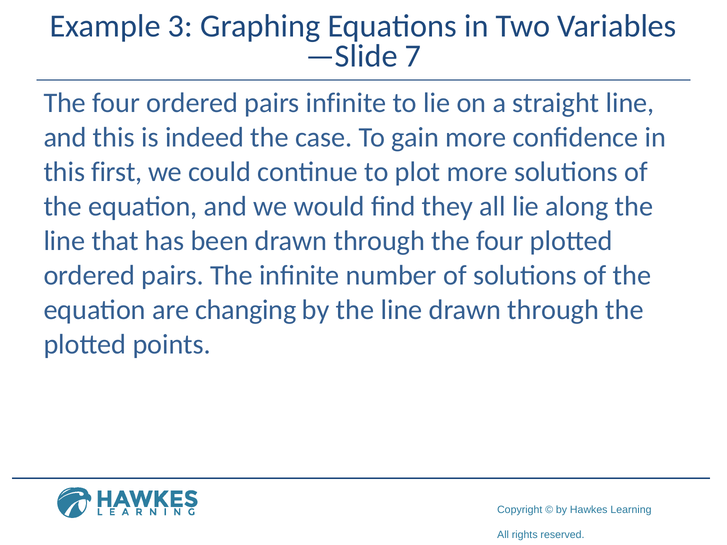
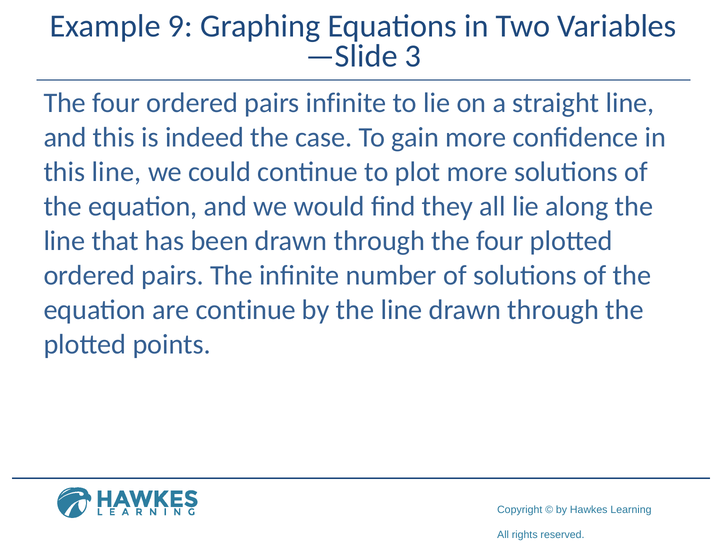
3: 3 -> 9
7: 7 -> 3
this first: first -> line
are changing: changing -> continue
